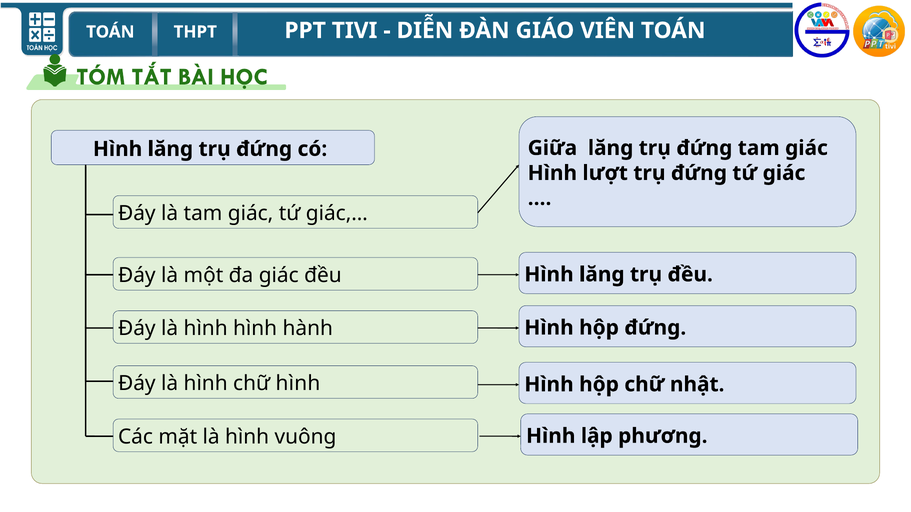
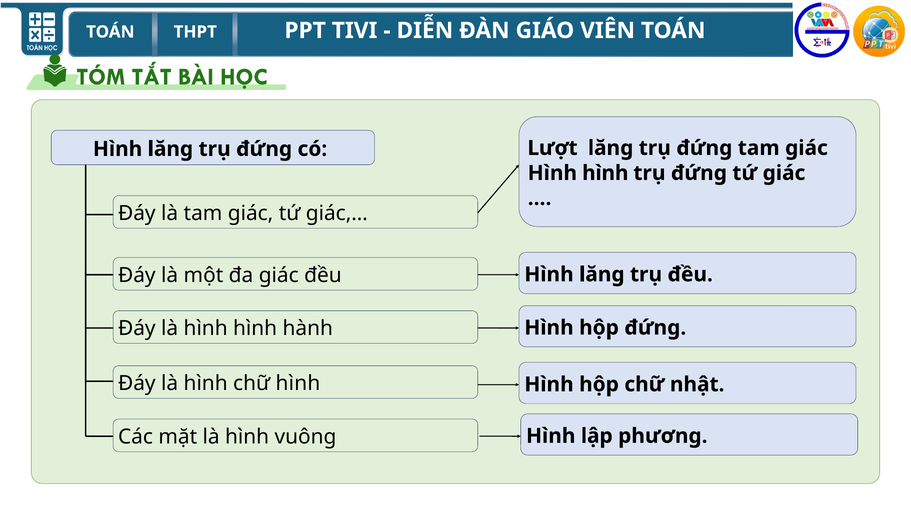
Giữa: Giữa -> Lượt
lượt at (605, 173): lượt -> hình
